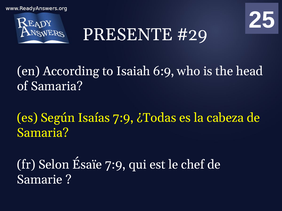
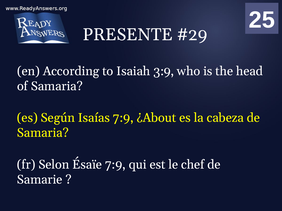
6:9: 6:9 -> 3:9
¿Todas: ¿Todas -> ¿About
